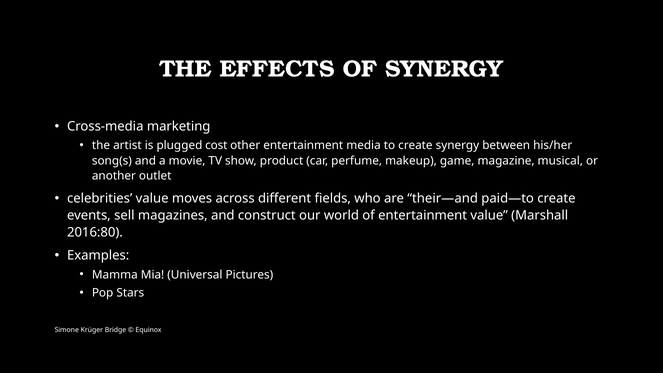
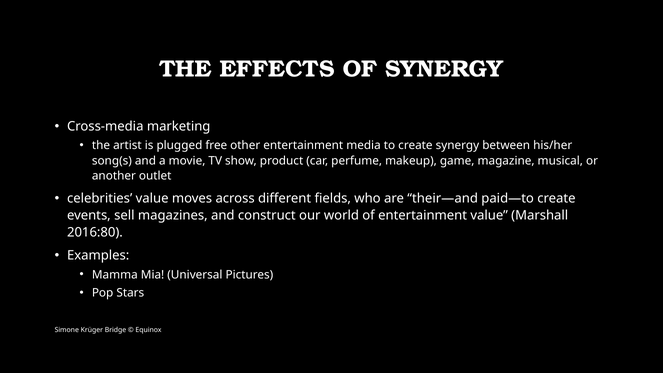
cost: cost -> free
